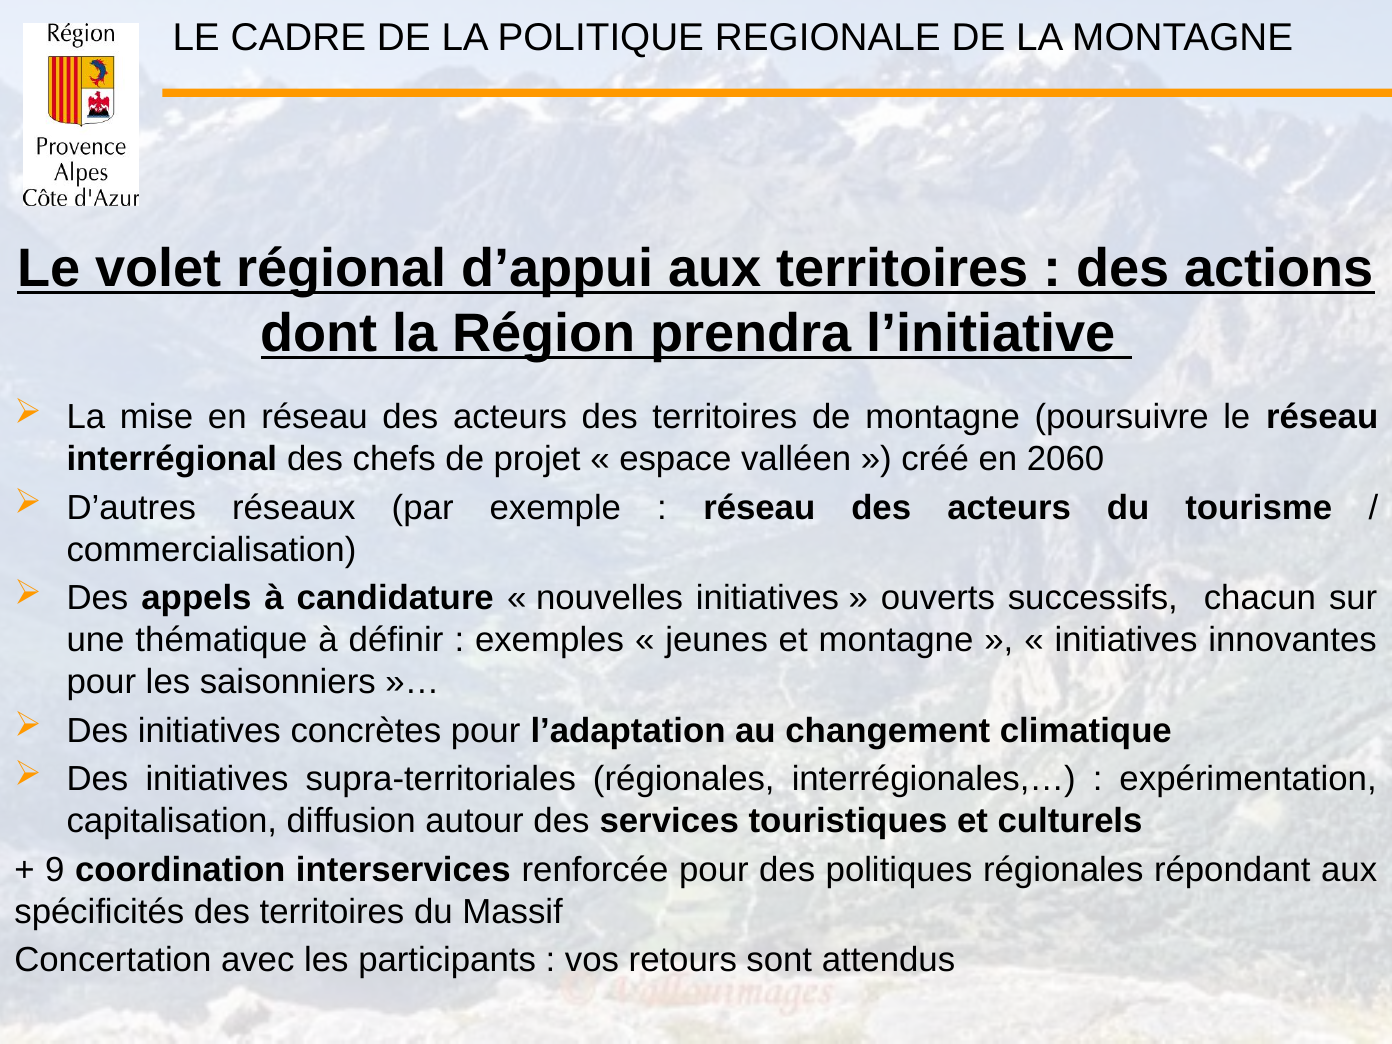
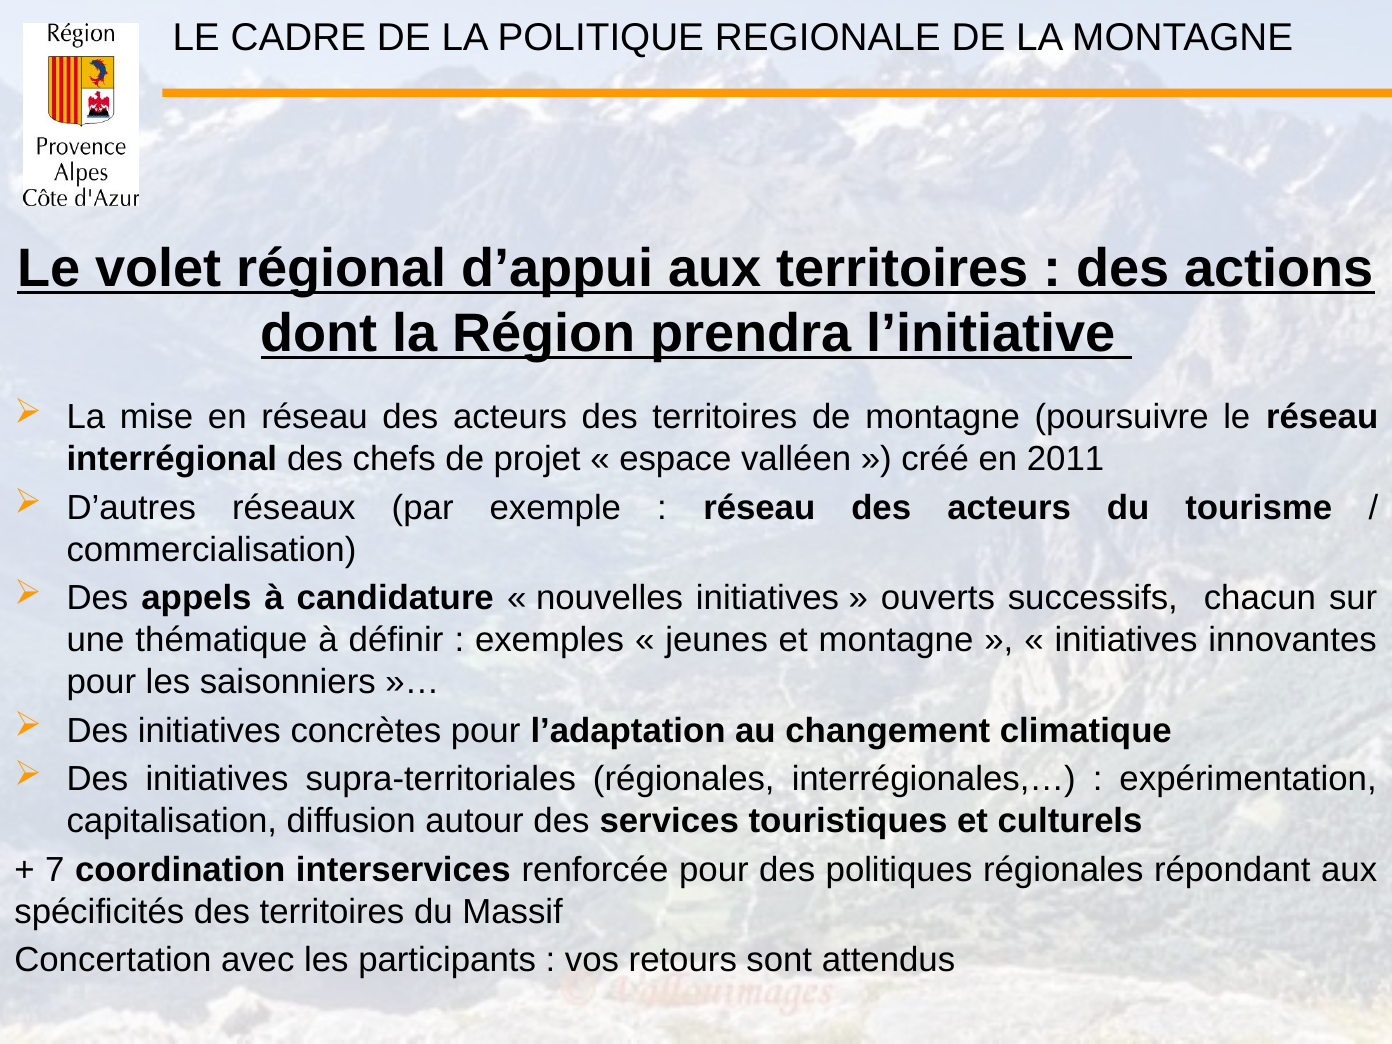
2060: 2060 -> 2011
9: 9 -> 7
